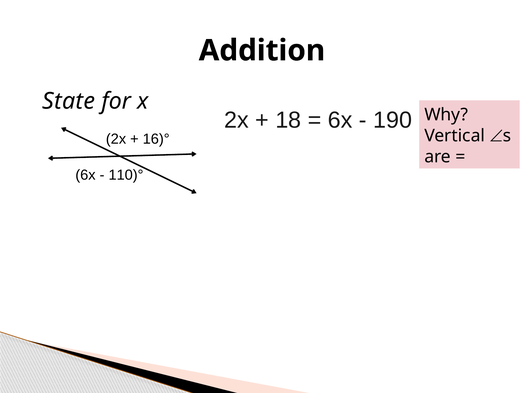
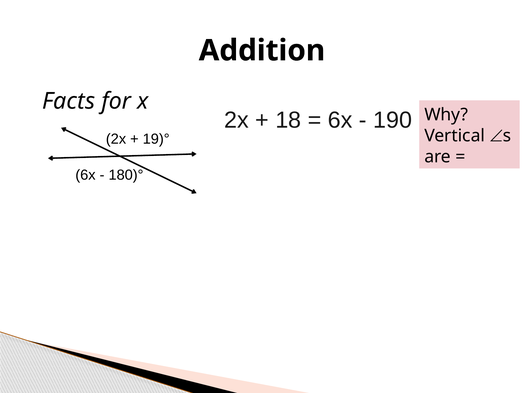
State: State -> Facts
16)°: 16)° -> 19)°
110)°: 110)° -> 180)°
